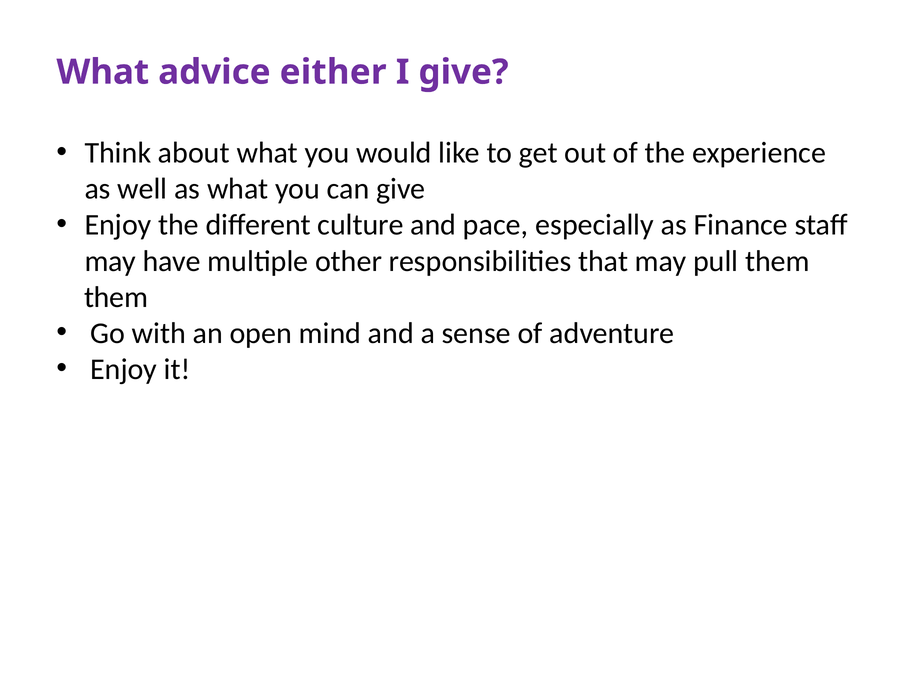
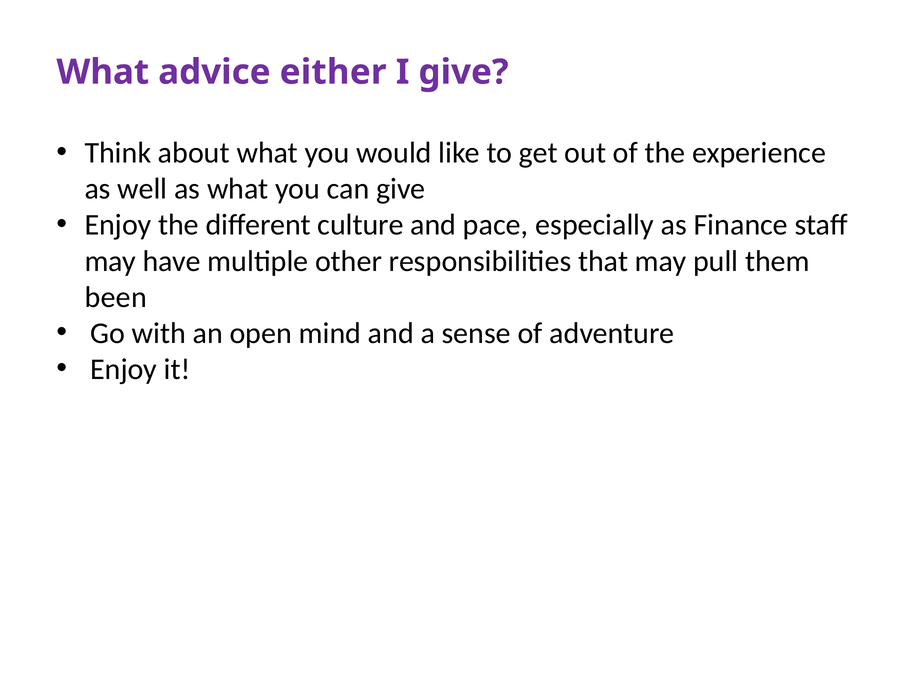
them at (116, 297): them -> been
